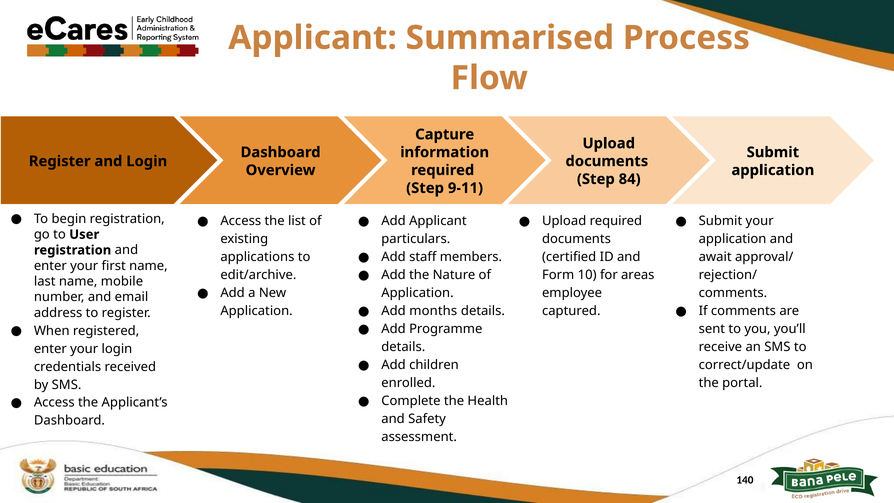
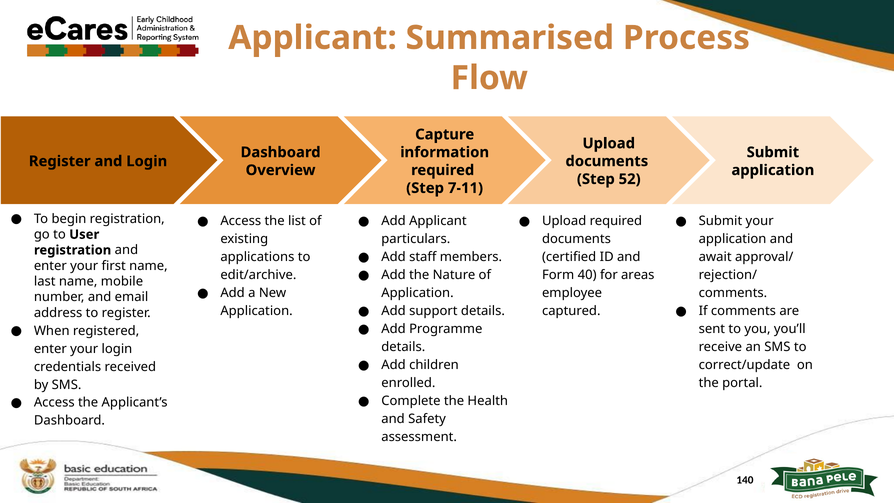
84: 84 -> 52
9-11: 9-11 -> 7-11
10: 10 -> 40
months: months -> support
